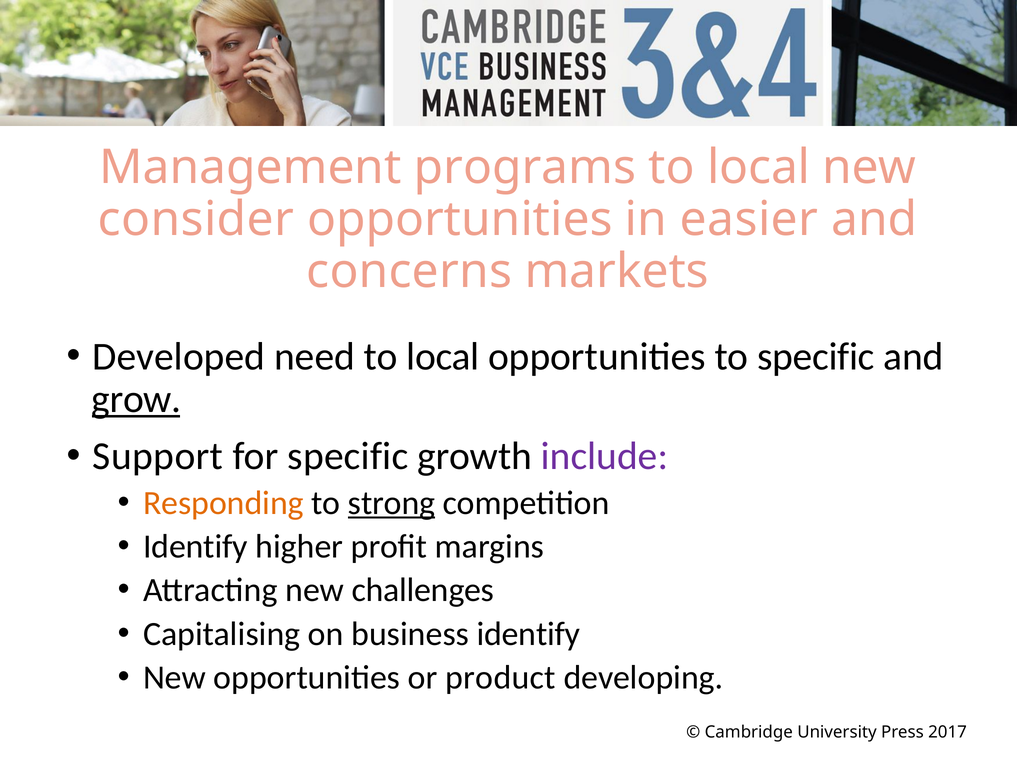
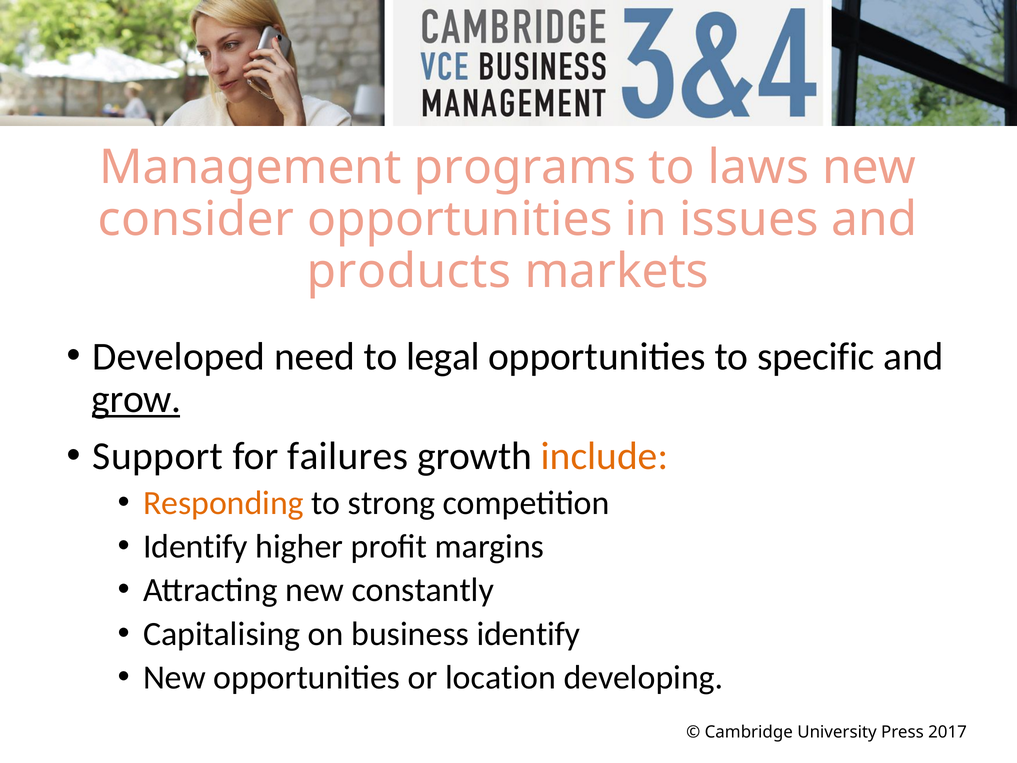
local at (759, 168): local -> laws
easier: easier -> issues
concerns: concerns -> products
need to local: local -> legal
for specific: specific -> failures
include colour: purple -> orange
strong underline: present -> none
challenges: challenges -> constantly
product: product -> location
